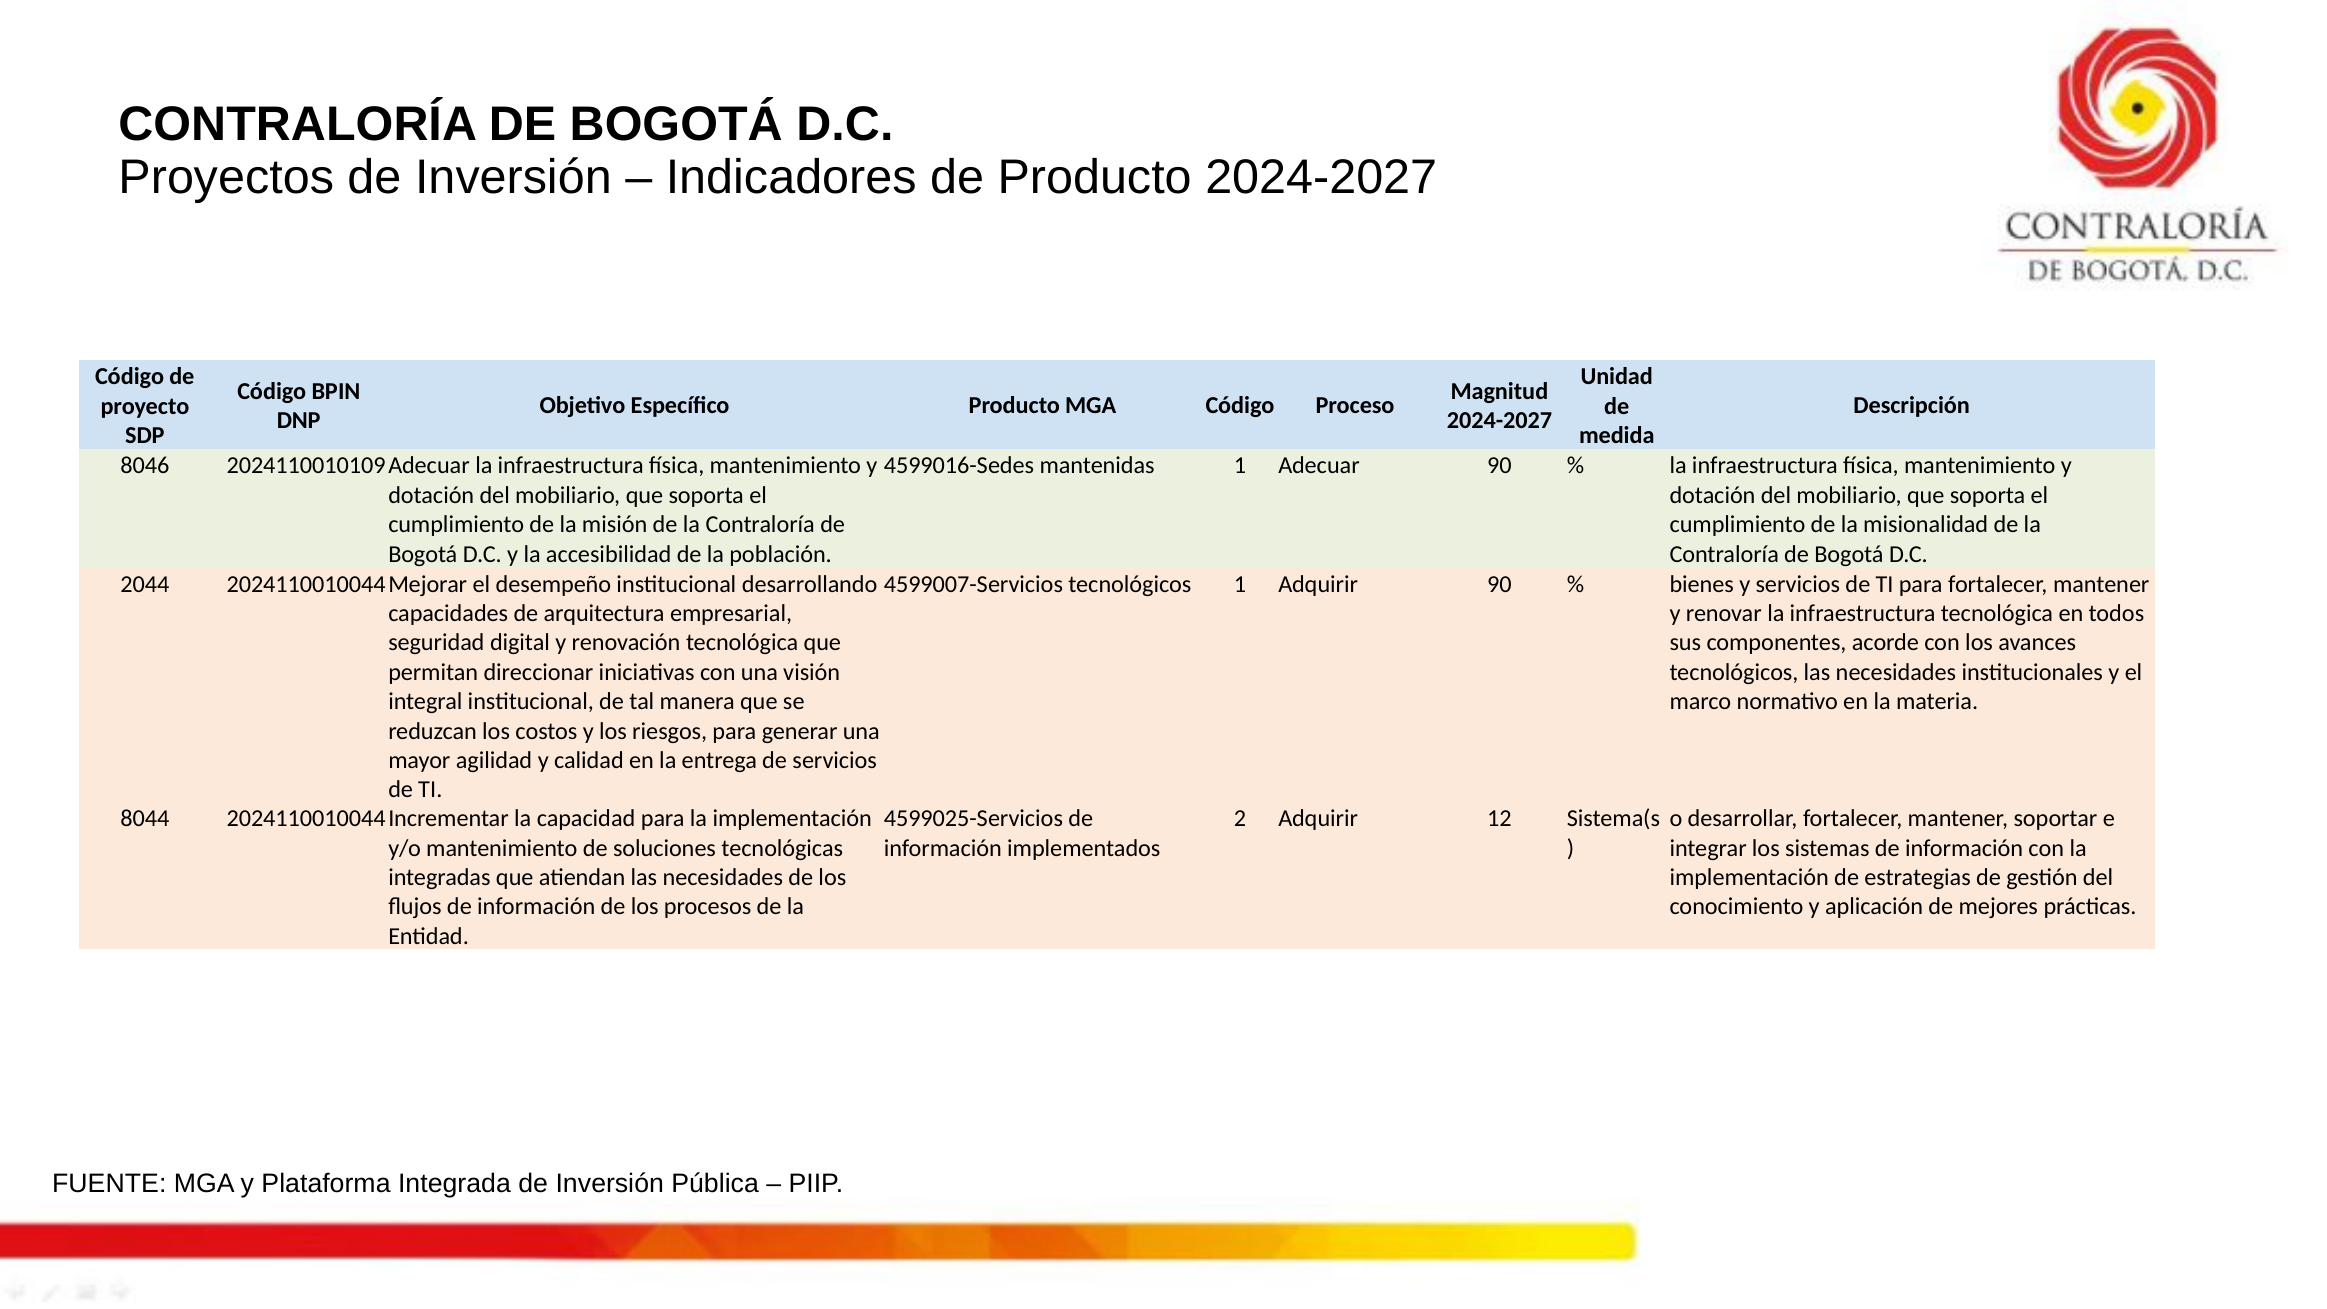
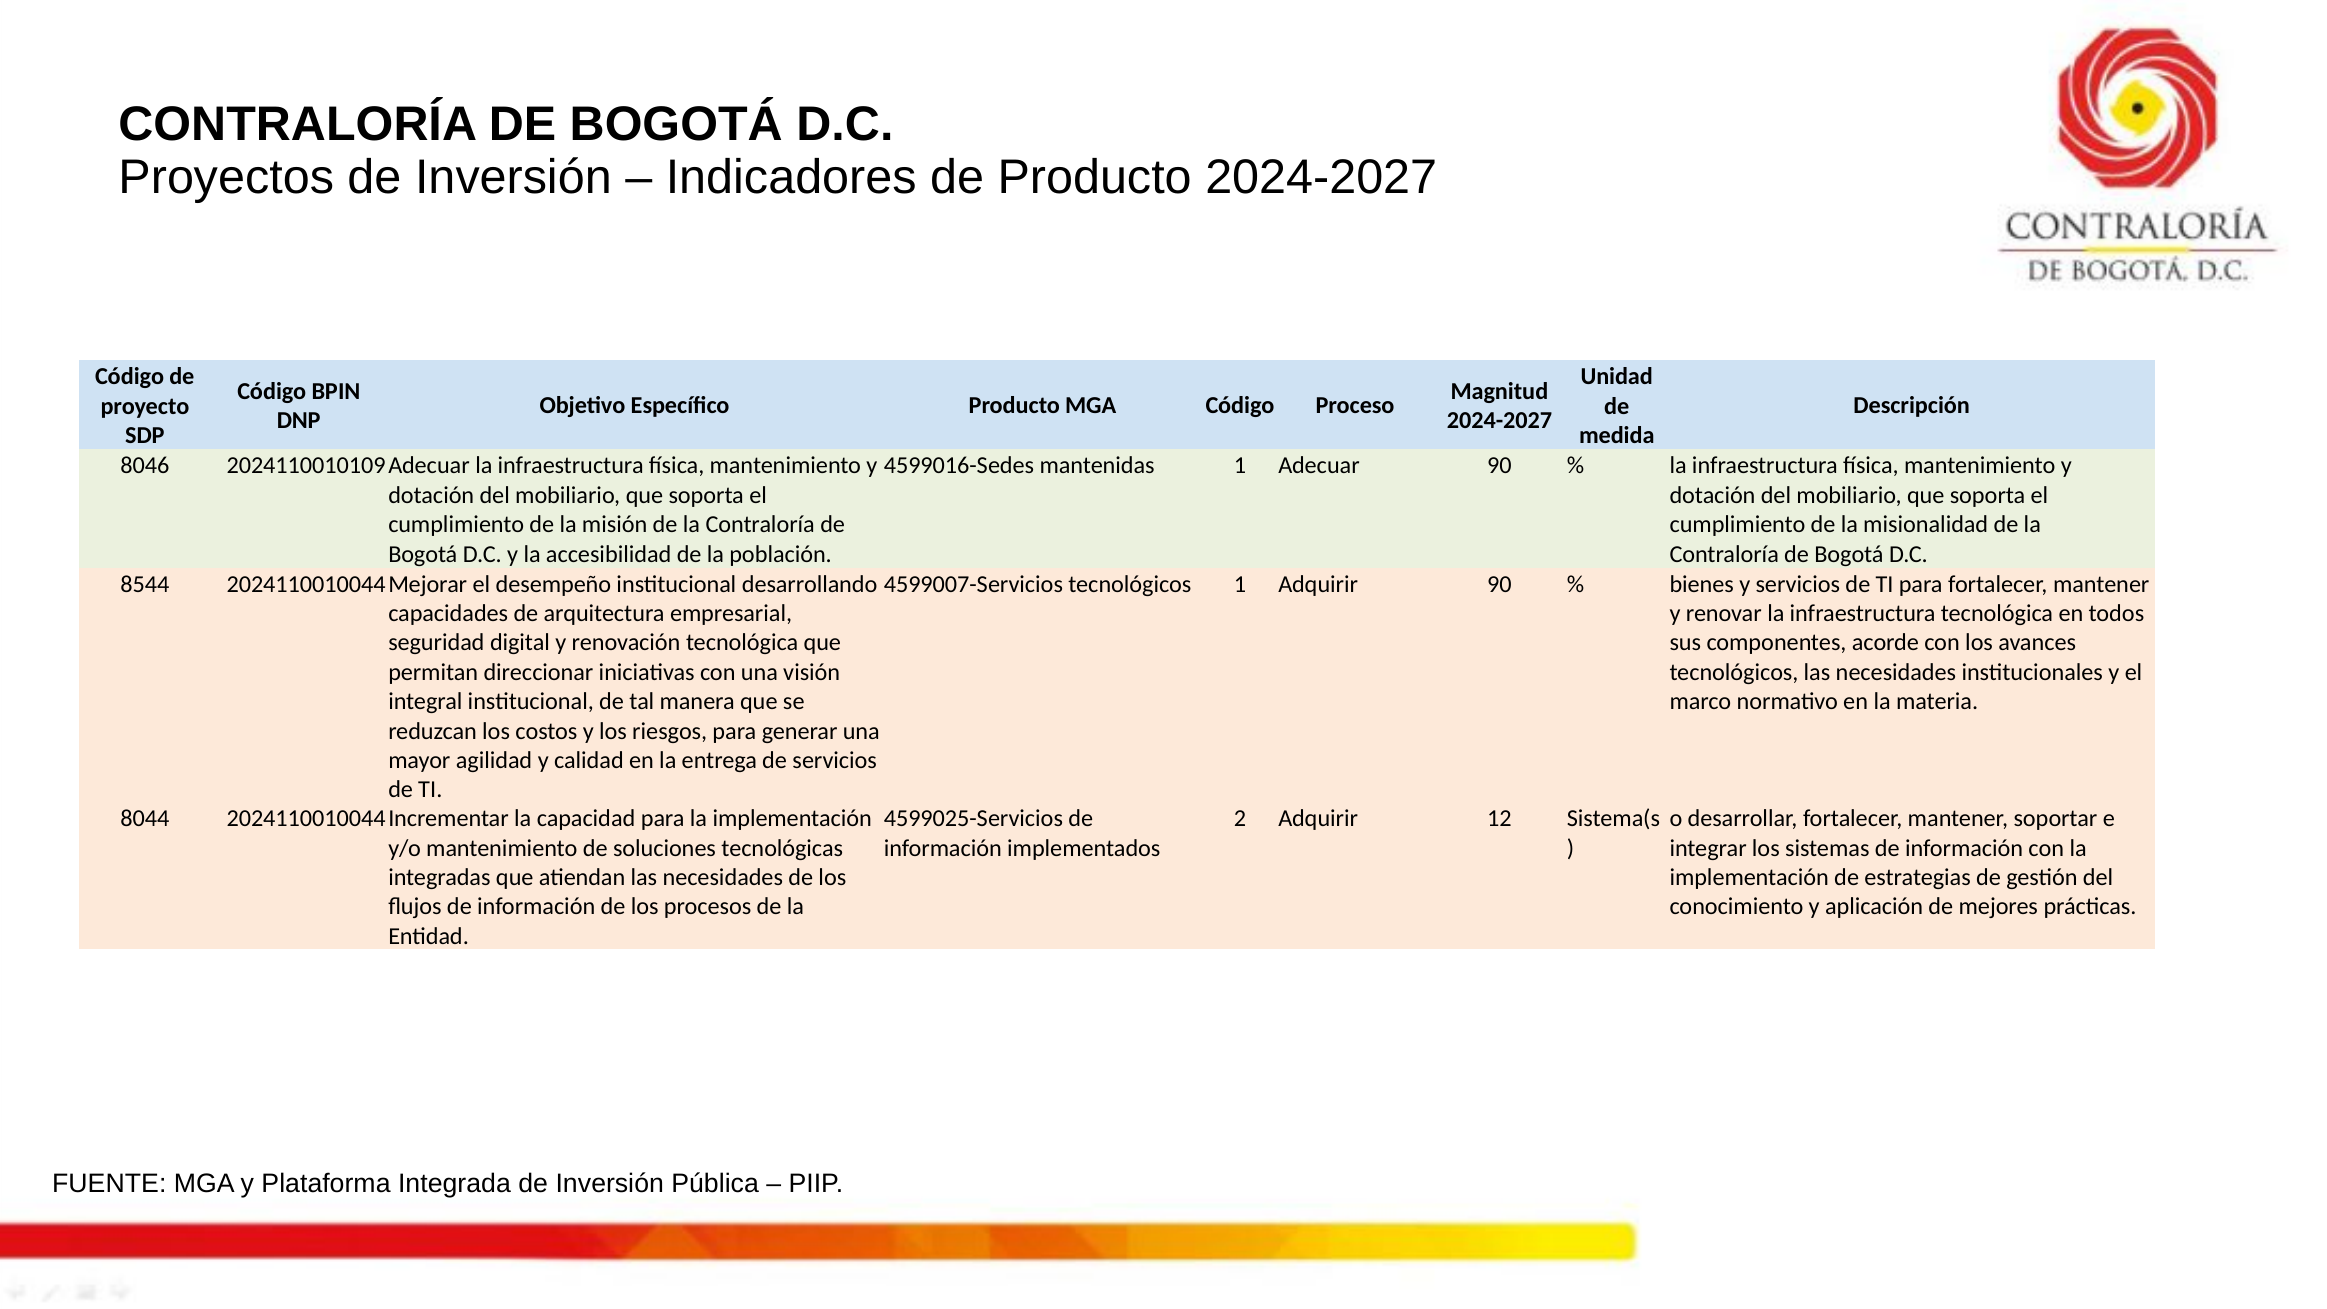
2044: 2044 -> 8544
